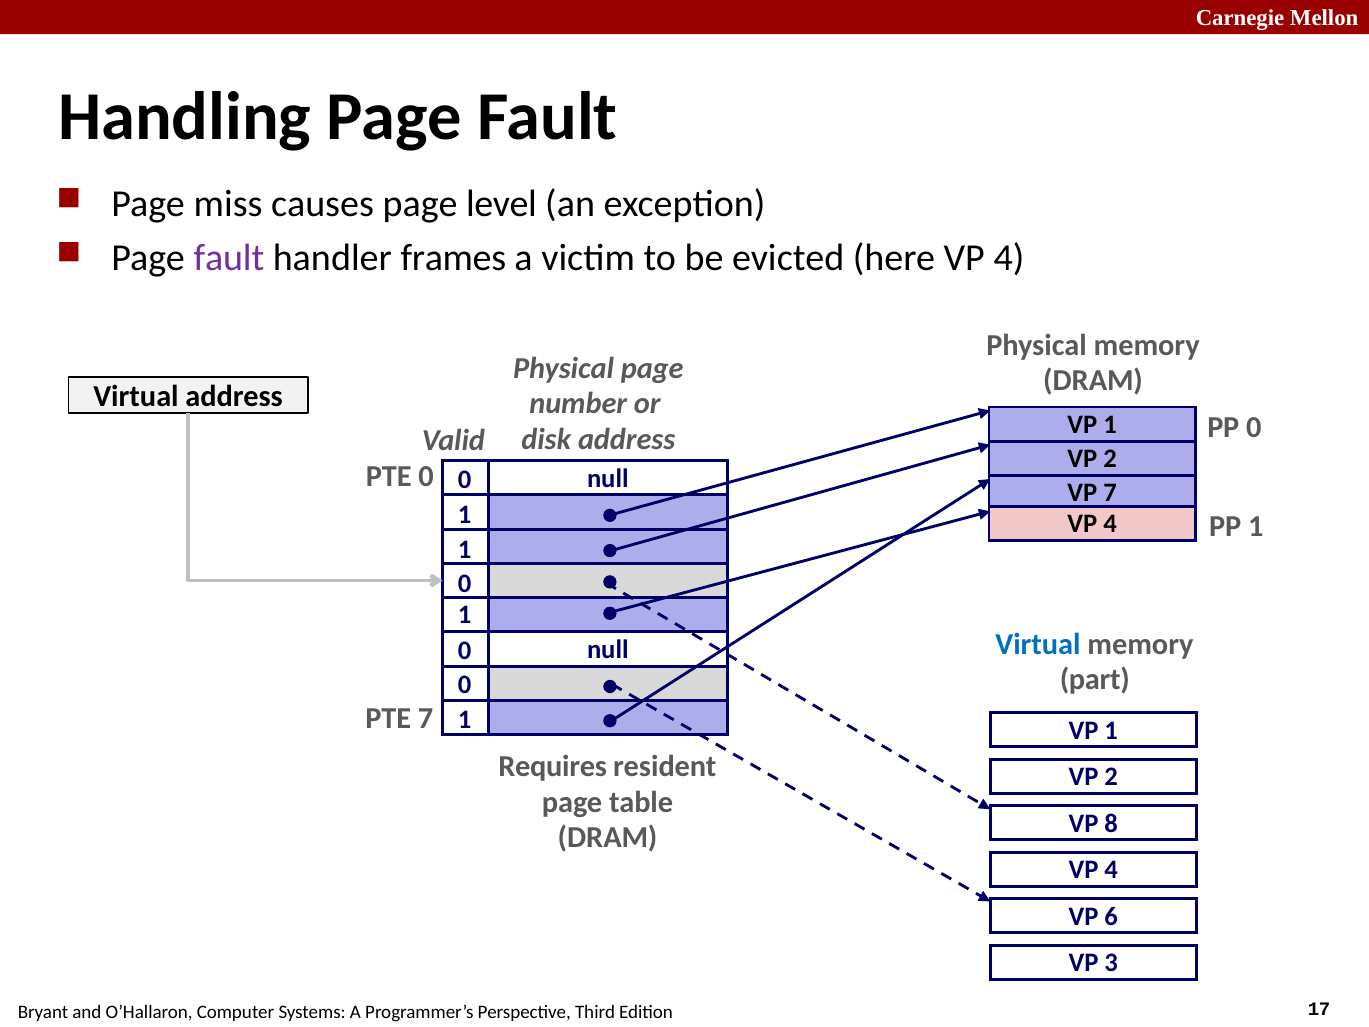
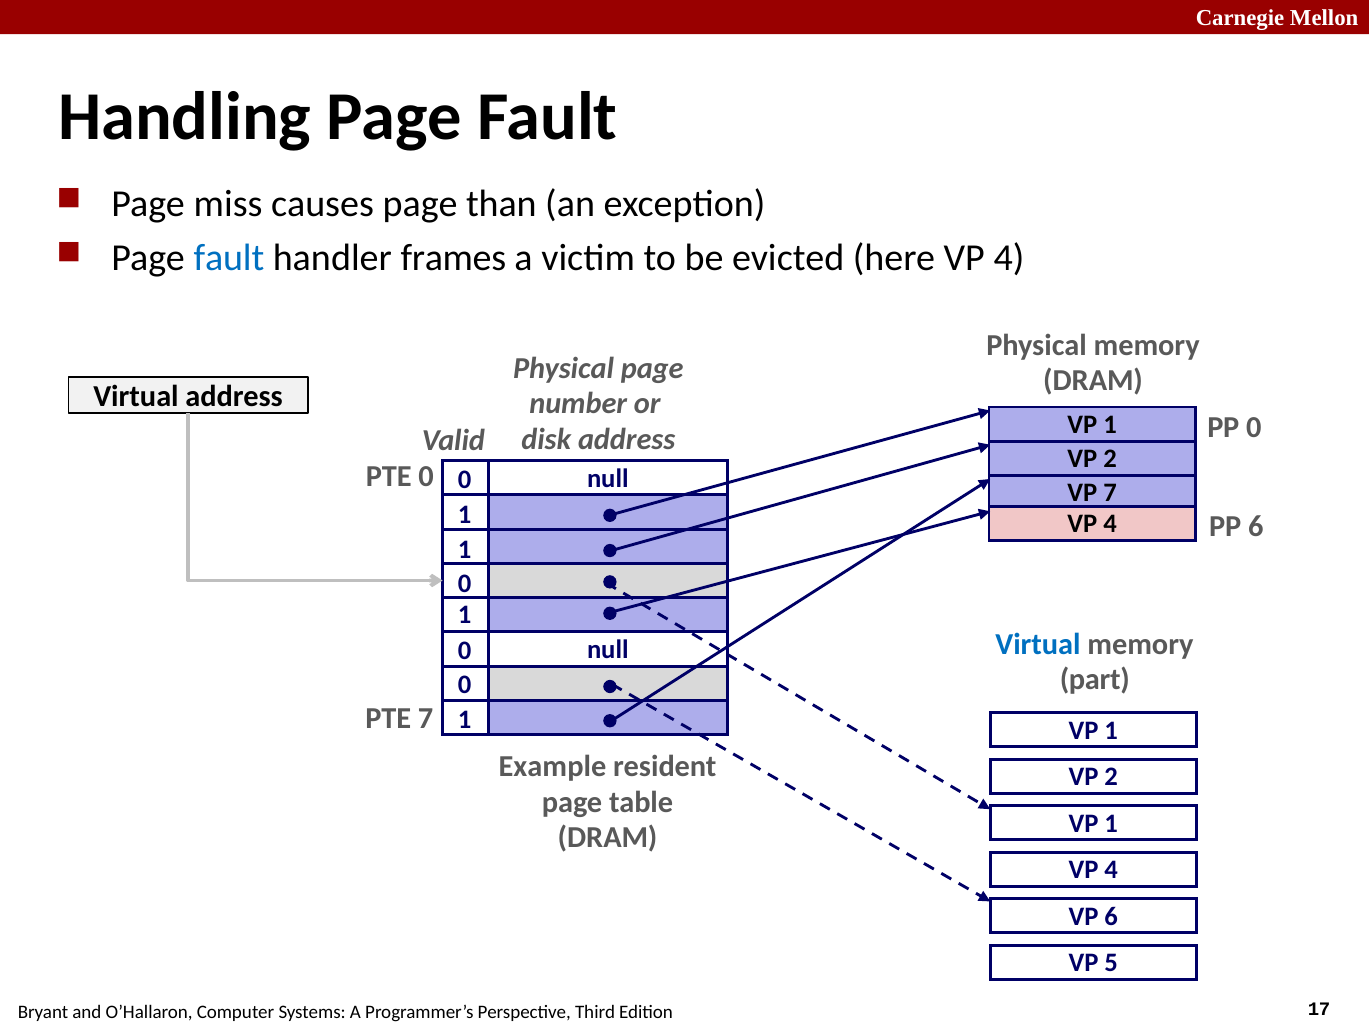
level: level -> than
fault at (229, 257) colour: purple -> blue
PP 1: 1 -> 6
Requires: Requires -> Example
8 at (1111, 823): 8 -> 1
3: 3 -> 5
